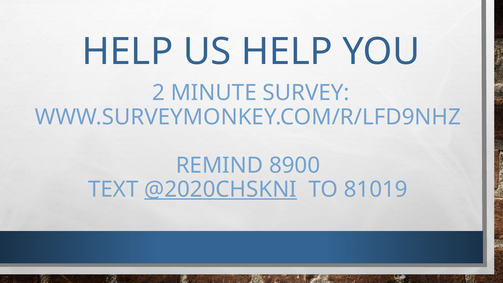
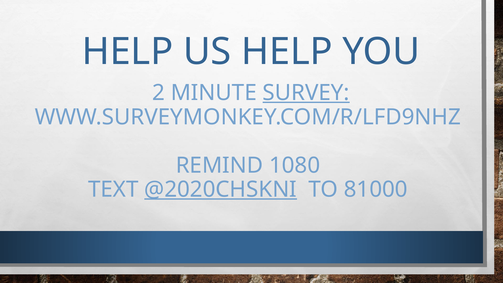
SURVEY underline: none -> present
8900: 8900 -> 1080
81019: 81019 -> 81000
